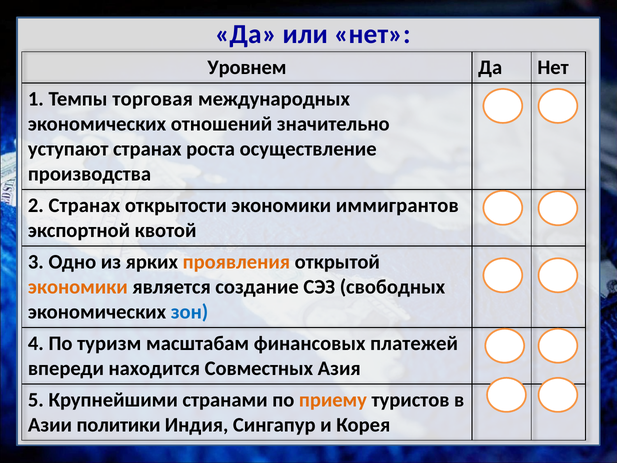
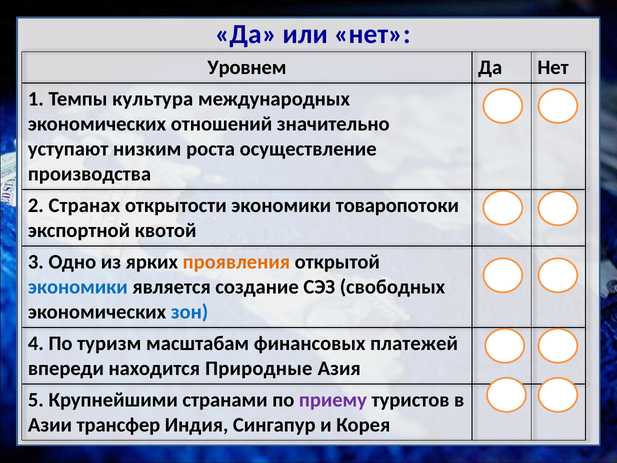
торговая: торговая -> культура
уступают странах: странах -> низким
иммигрантов: иммигрантов -> товаропотоки
экономики at (78, 287) colour: orange -> blue
Совместных: Совместных -> Природные
приему colour: orange -> purple
политики: политики -> трансфер
